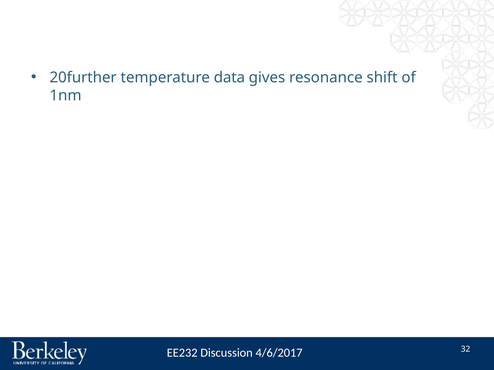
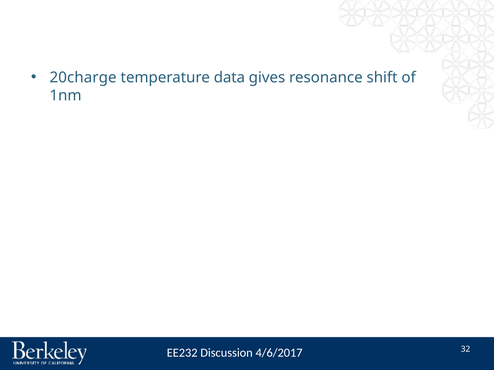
20further: 20further -> 20charge
